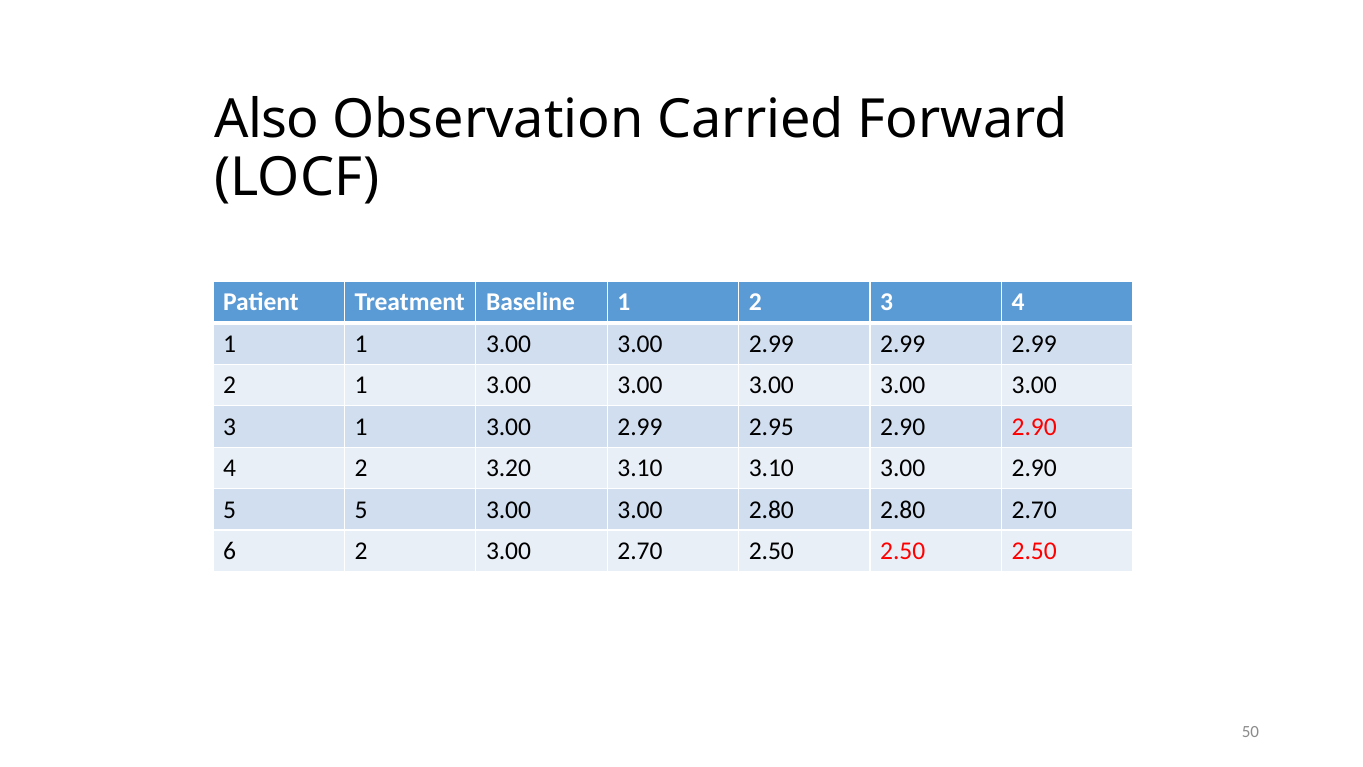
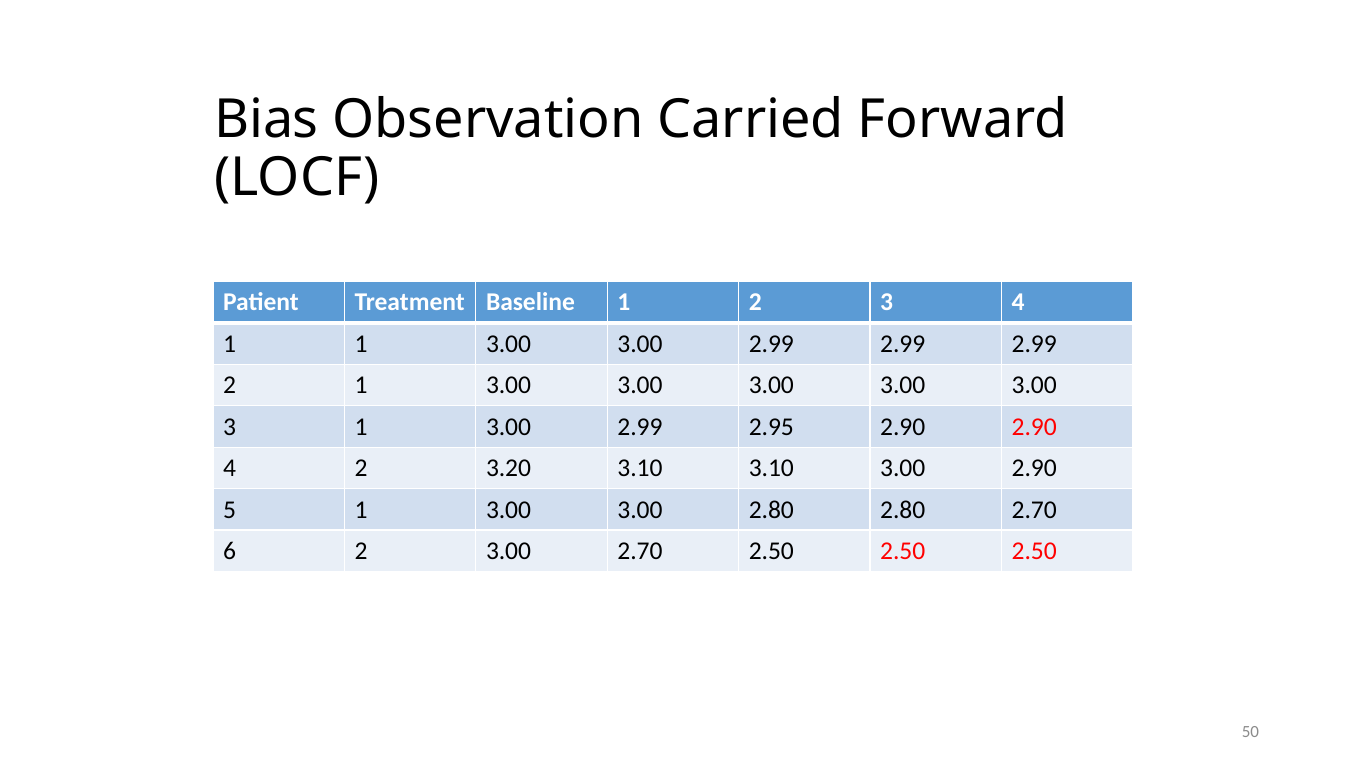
Also: Also -> Bias
5 5: 5 -> 1
